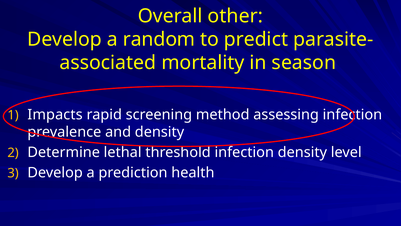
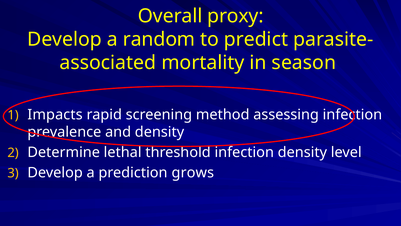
other: other -> proxy
health: health -> grows
